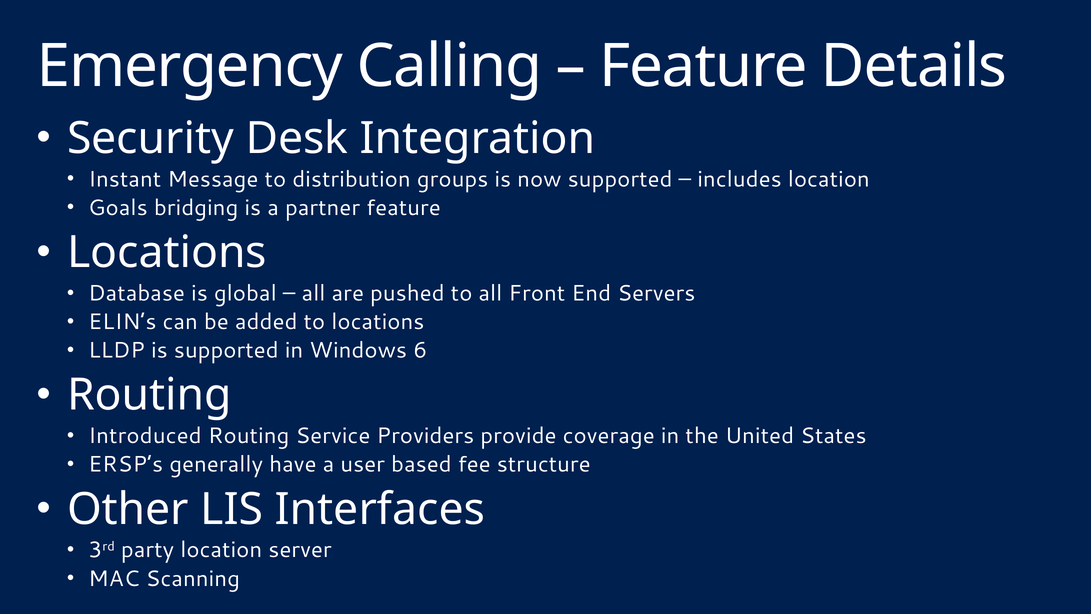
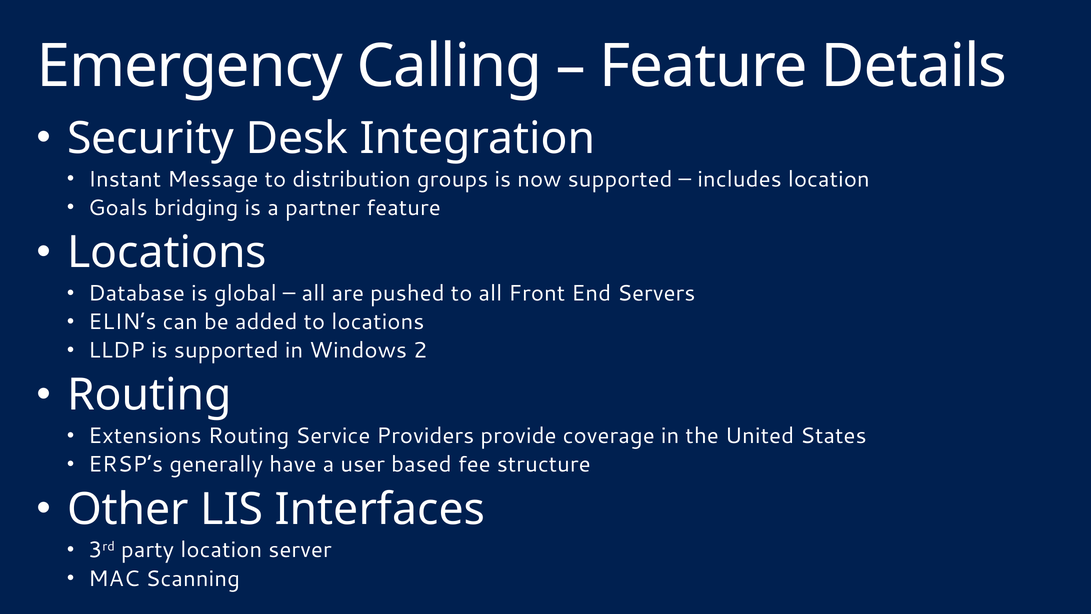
6: 6 -> 2
Introduced: Introduced -> Extensions
